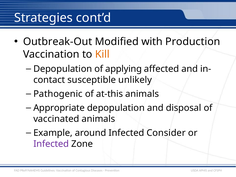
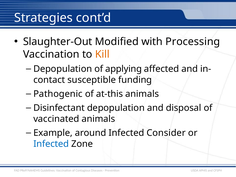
Outbreak-Out: Outbreak-Out -> Slaughter-Out
Production: Production -> Processing
unlikely: unlikely -> funding
Appropriate: Appropriate -> Disinfectant
Infected at (51, 144) colour: purple -> blue
